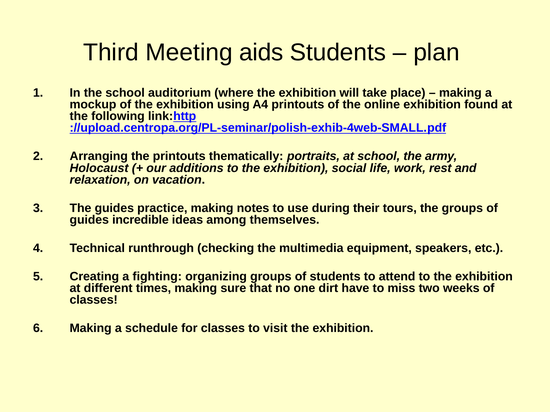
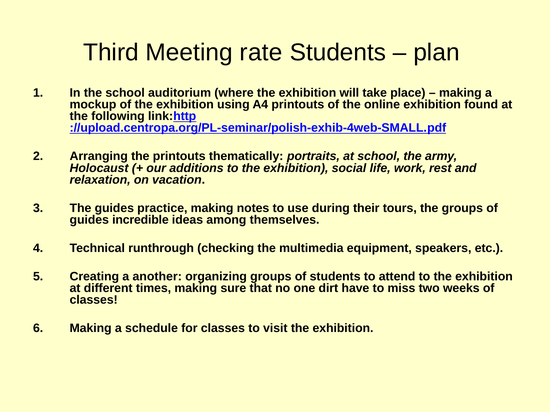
aids: aids -> rate
fighting: fighting -> another
